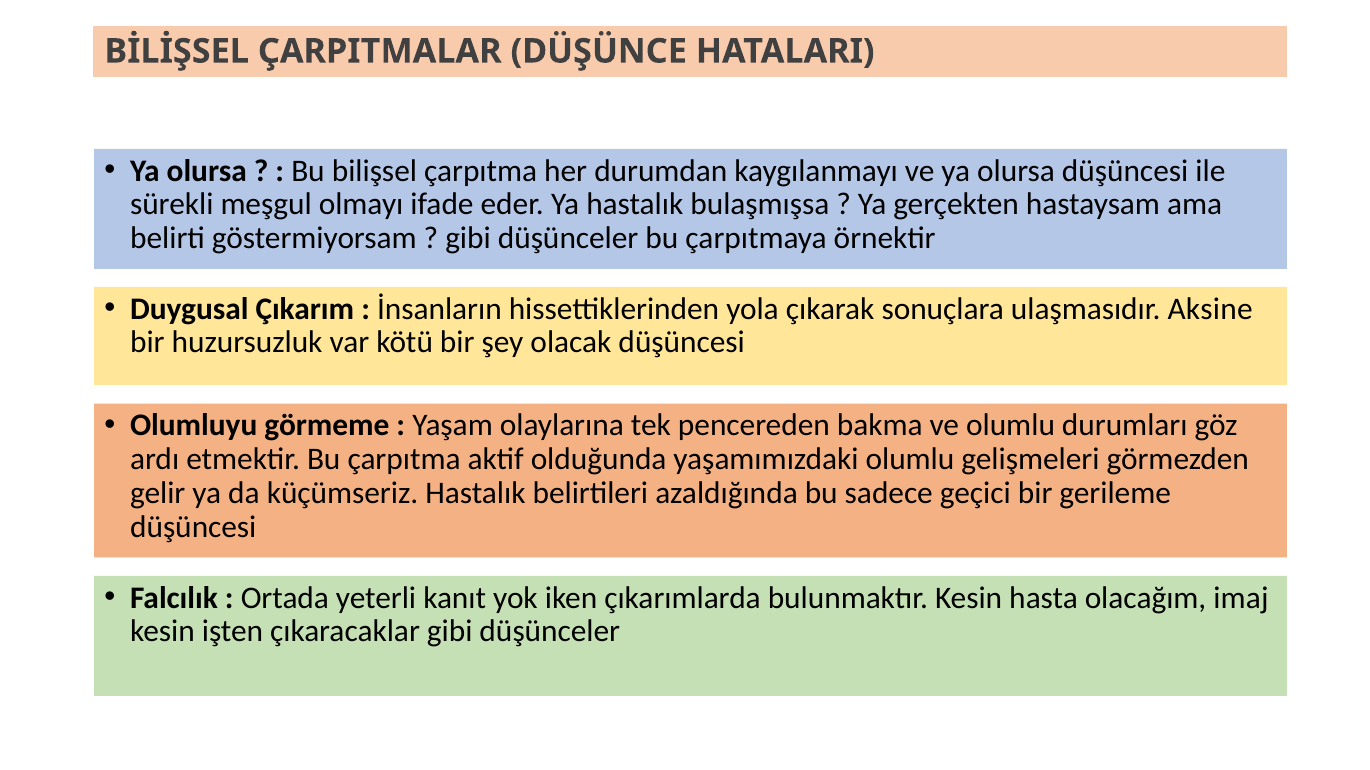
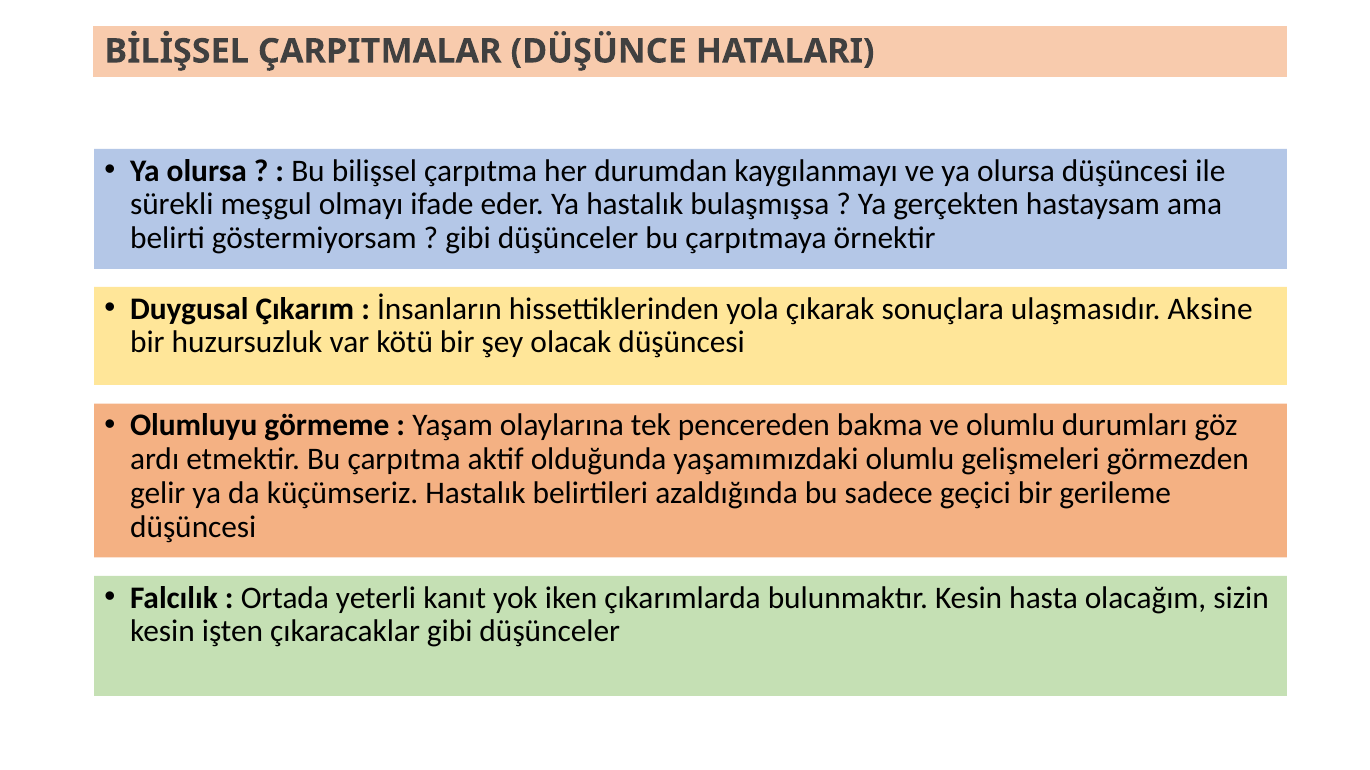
imaj: imaj -> sizin
